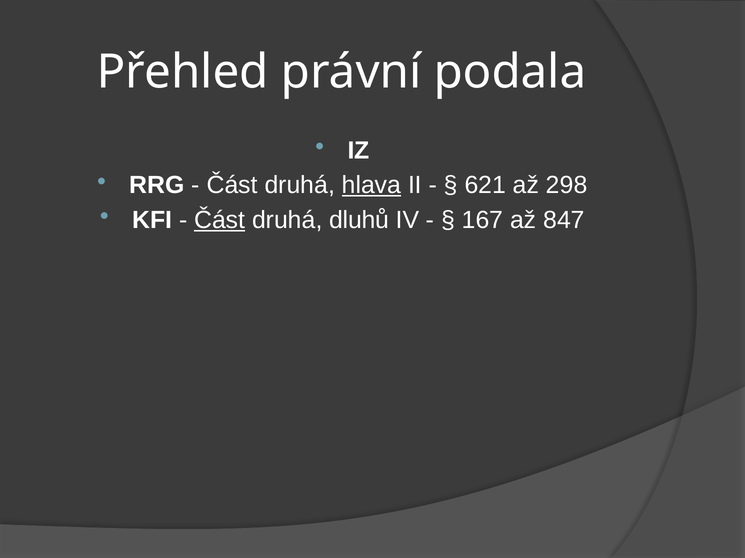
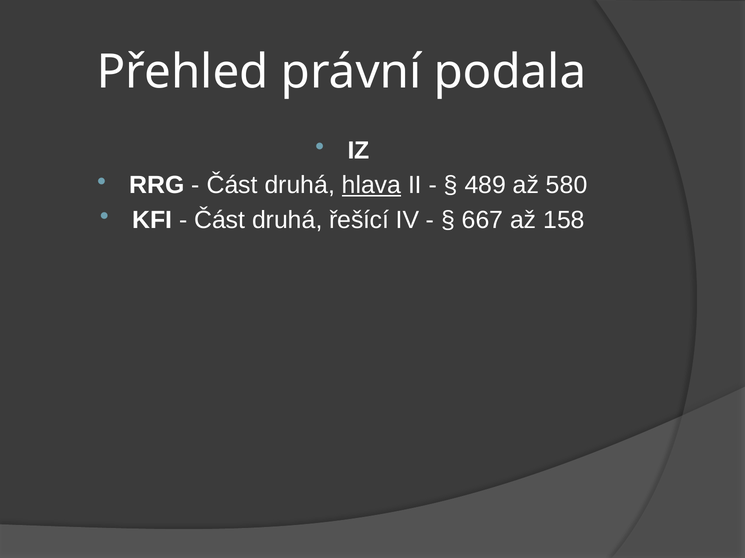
621: 621 -> 489
298: 298 -> 580
Část at (220, 220) underline: present -> none
dluhů: dluhů -> řešící
167: 167 -> 667
847: 847 -> 158
